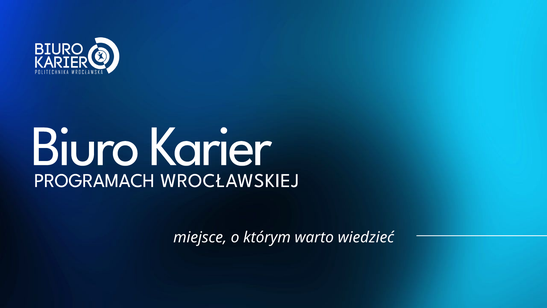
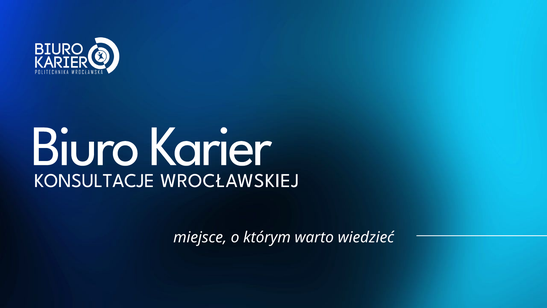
PROGRAMACH: PROGRAMACH -> KONSULTACJE
